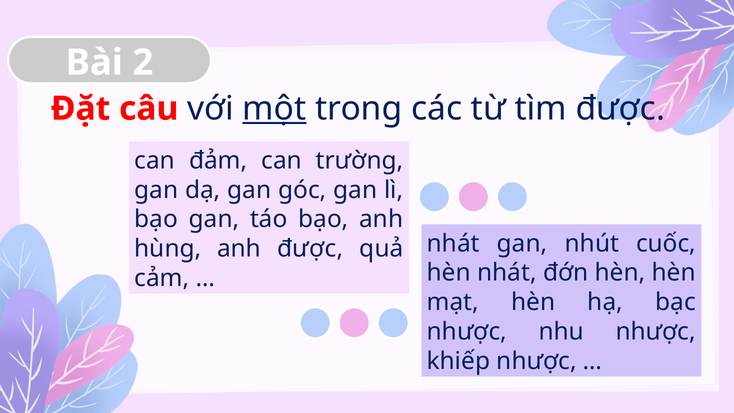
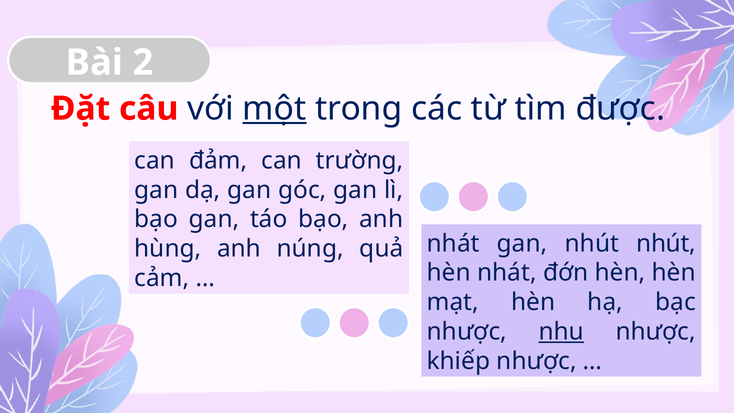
nhút cuốc: cuốc -> nhút
anh được: được -> núng
nhu underline: none -> present
